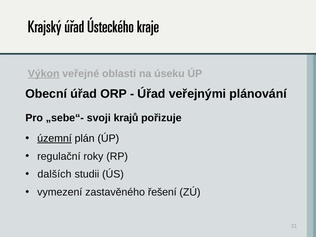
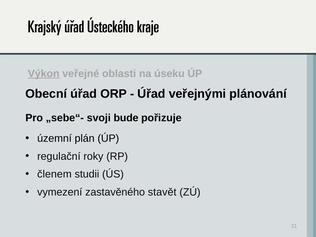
krajů: krajů -> bude
územní underline: present -> none
dalších: dalších -> členem
řešení: řešení -> stavět
